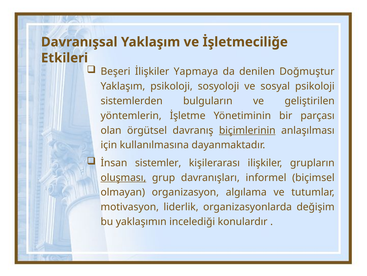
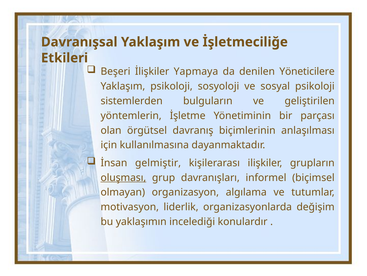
Doğmuştur: Doğmuştur -> Yöneticilere
biçimlerinin underline: present -> none
sistemler: sistemler -> gelmiştir
